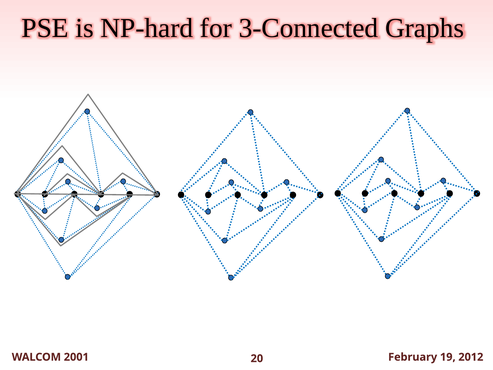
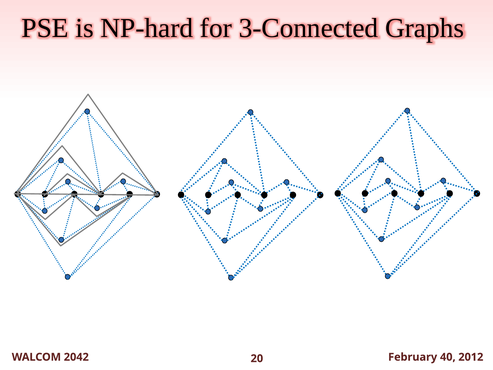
2001: 2001 -> 2042
19: 19 -> 40
